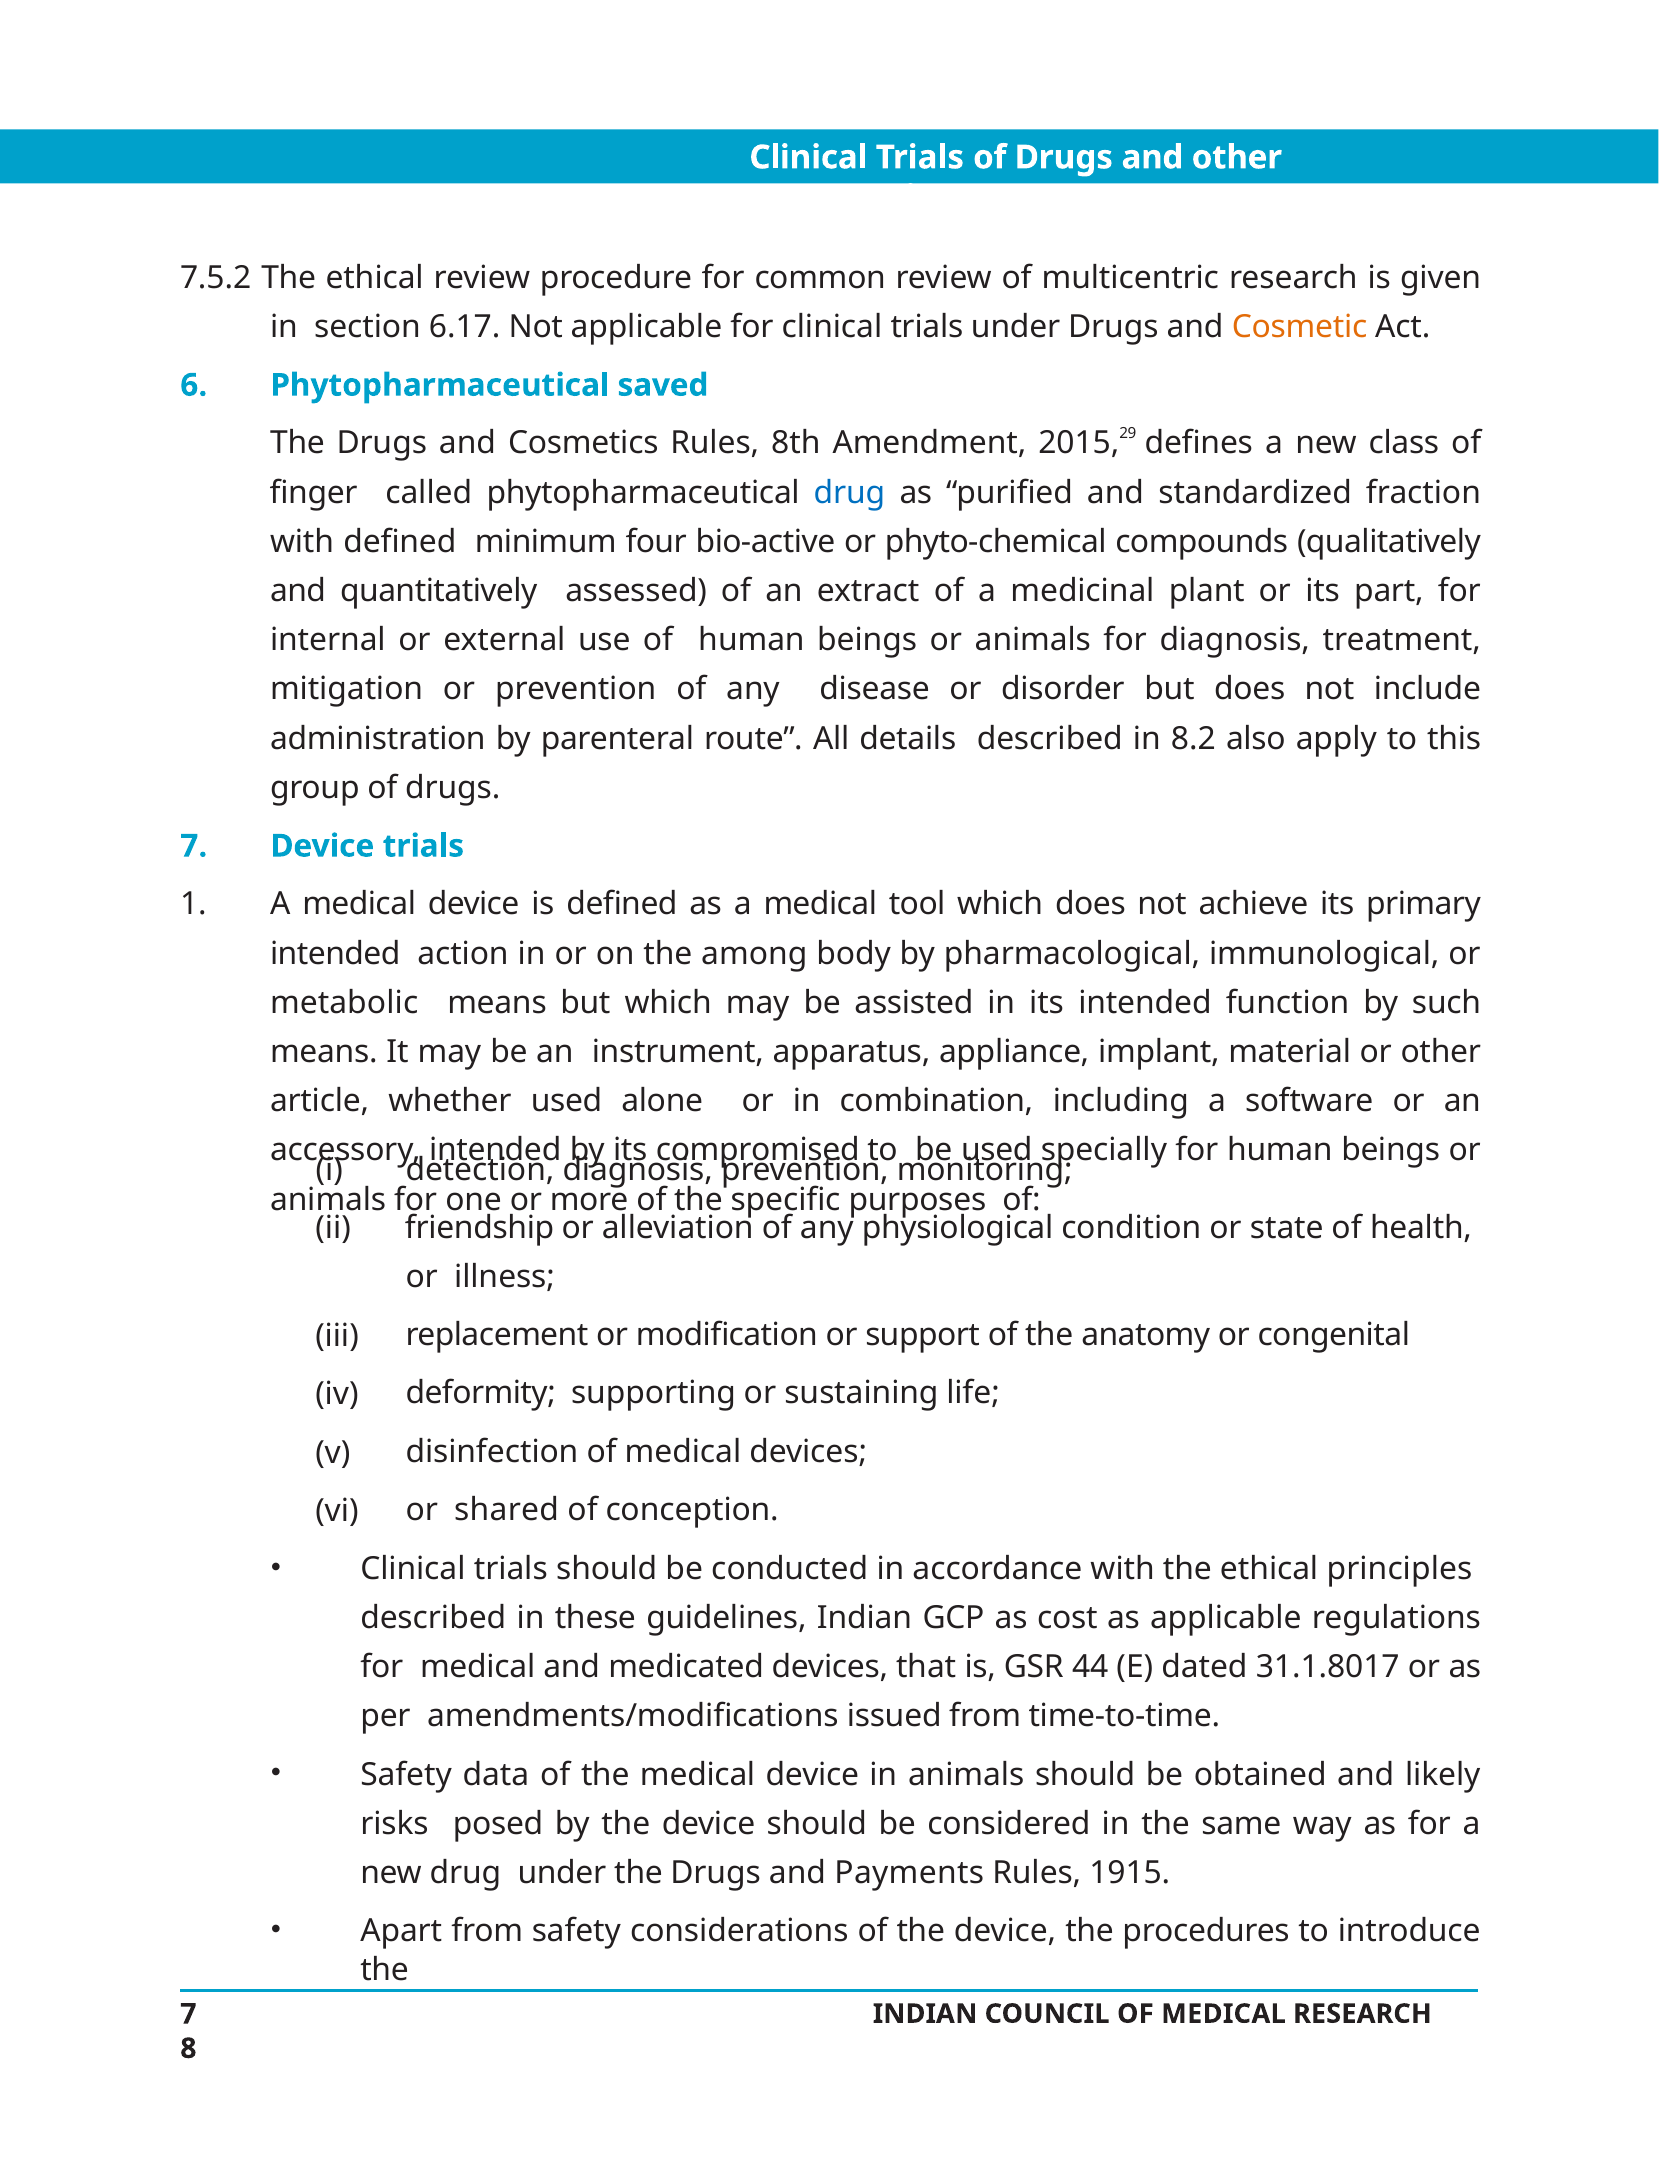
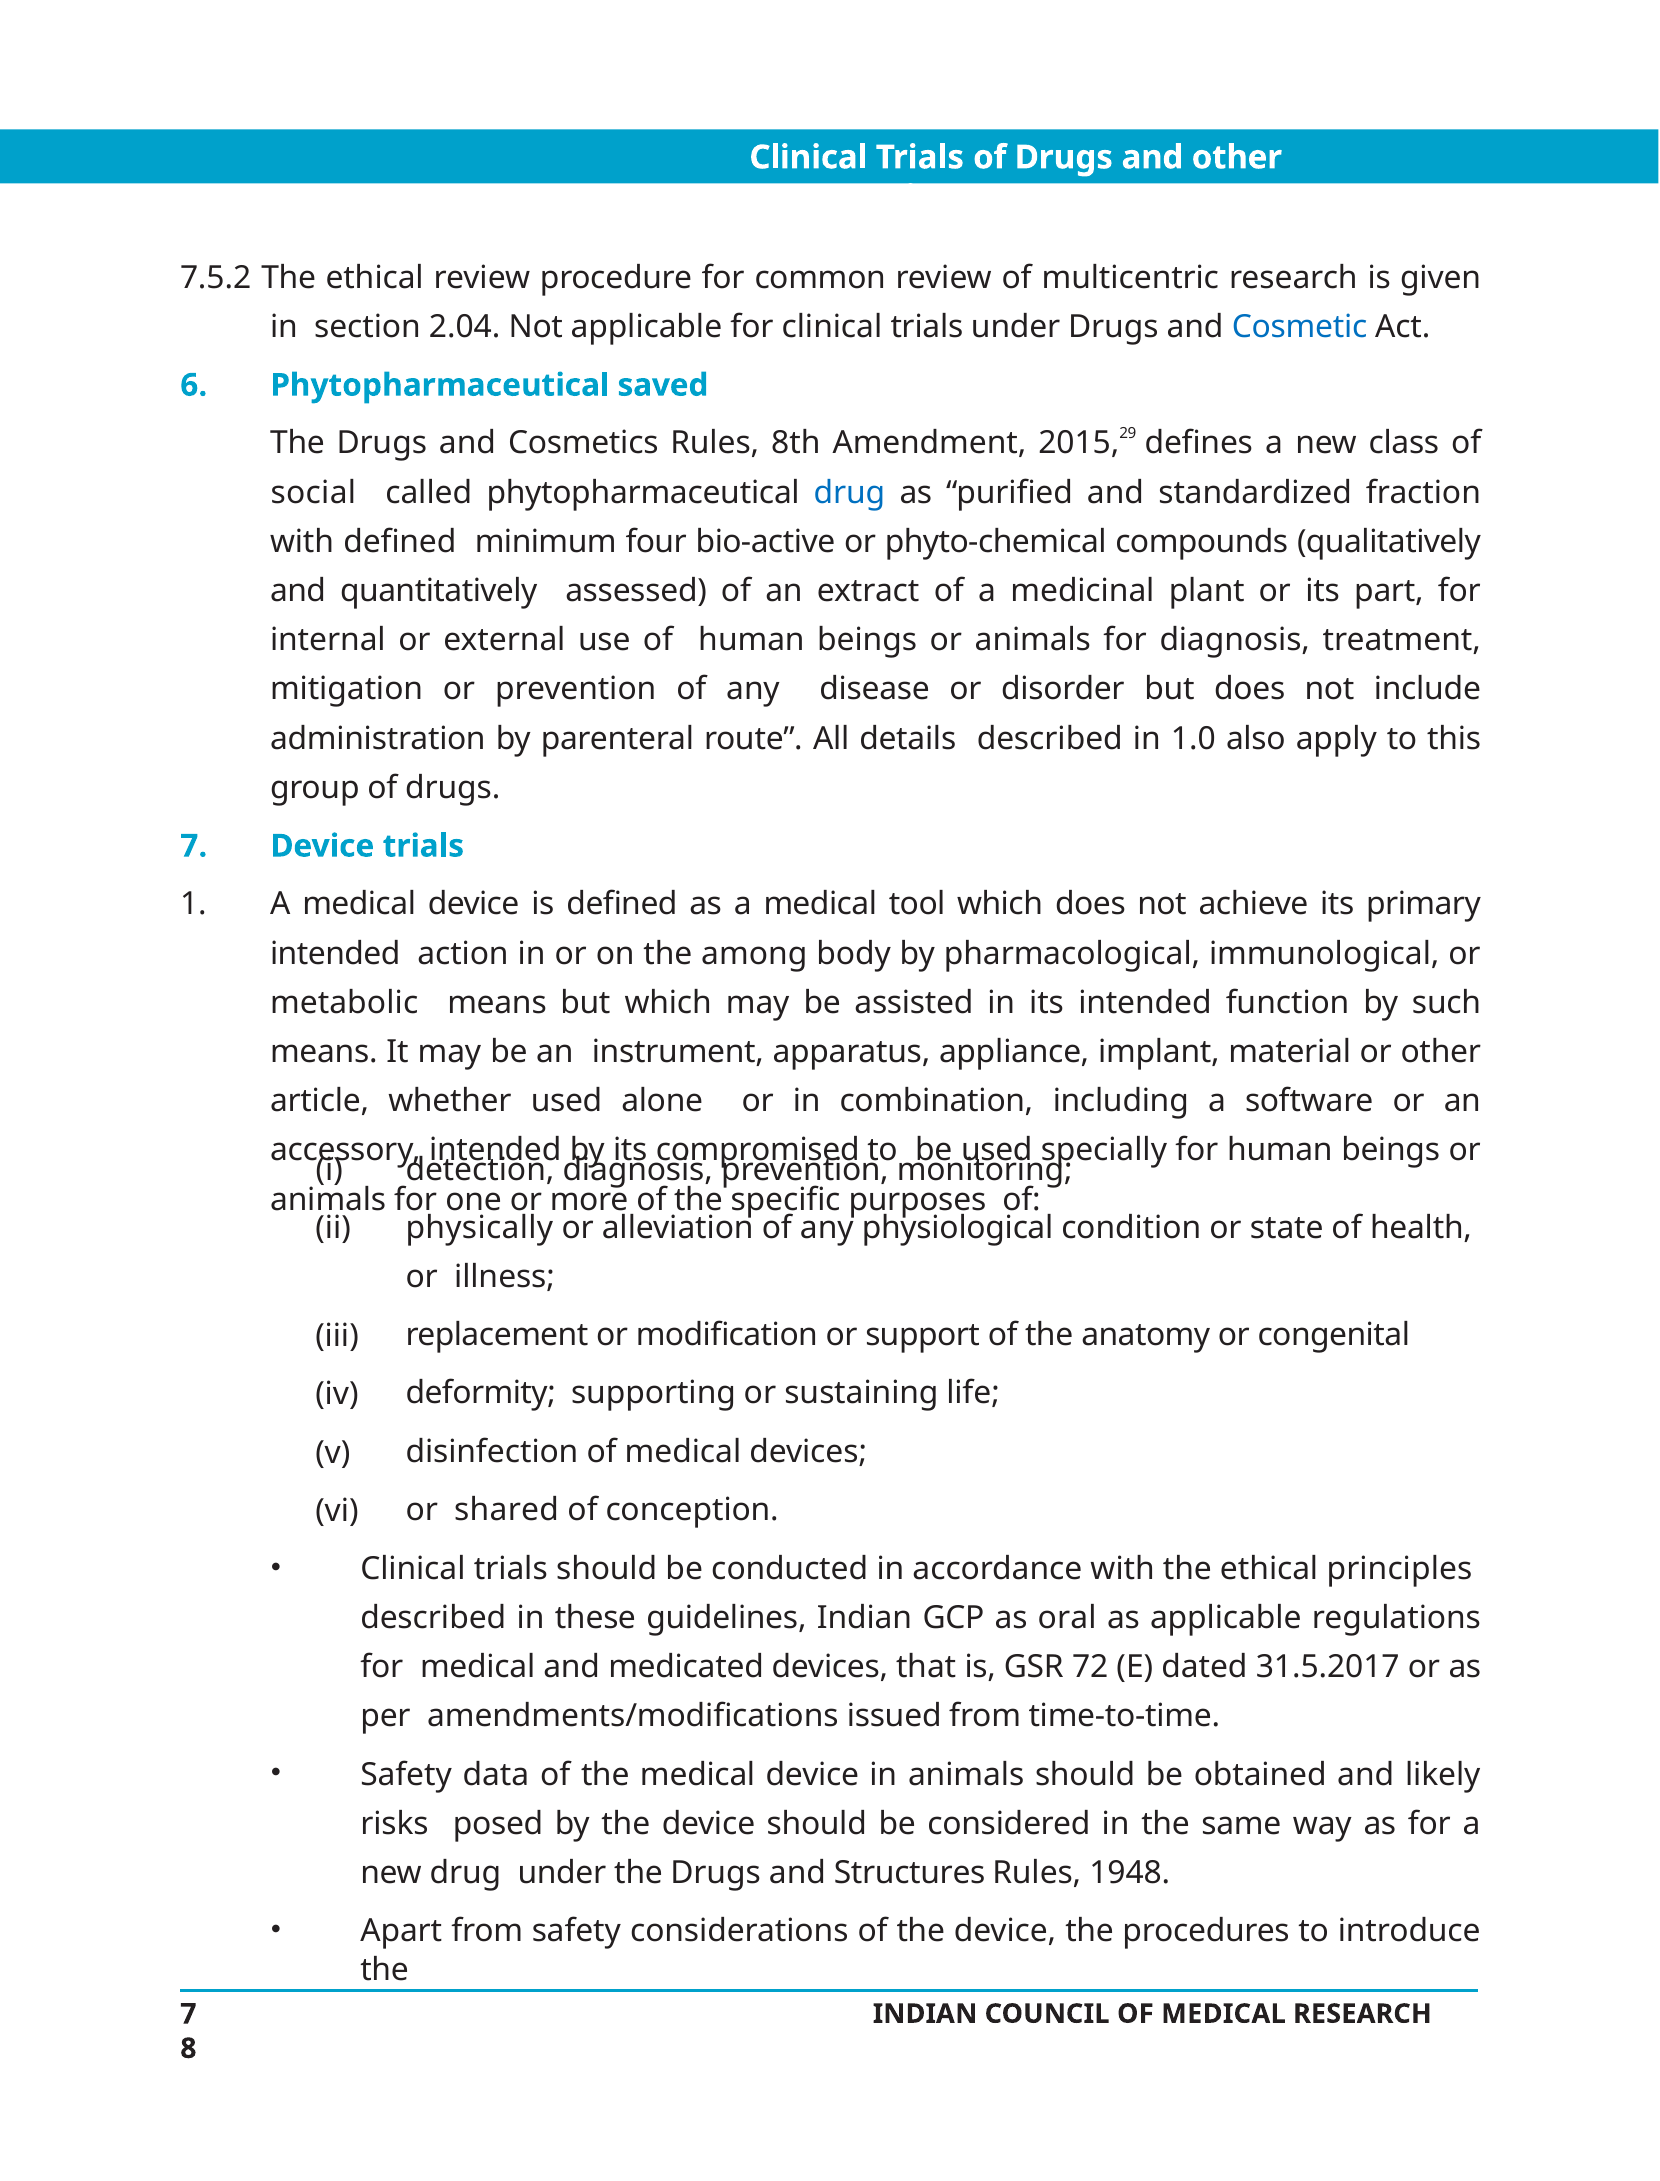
6.17: 6.17 -> 2.04
Cosmetic colour: orange -> blue
finger: finger -> social
8.2: 8.2 -> 1.0
friendship: friendship -> physically
cost: cost -> oral
44: 44 -> 72
31.1.8017: 31.1.8017 -> 31.5.2017
Payments: Payments -> Structures
1915: 1915 -> 1948
